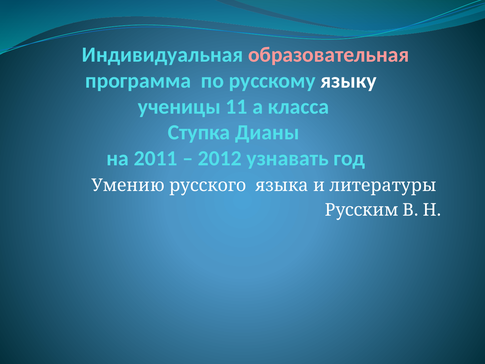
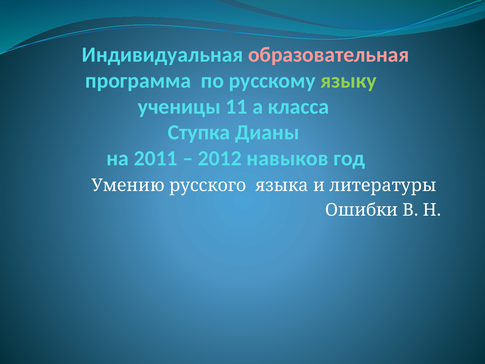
языку colour: white -> light green
узнавать: узнавать -> навыков
Русским: Русским -> Ошибки
